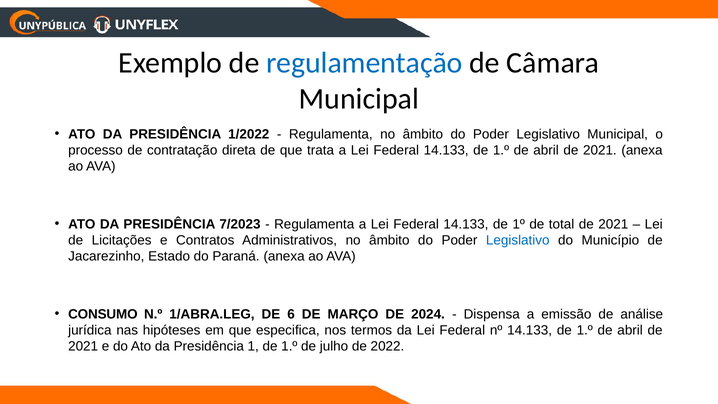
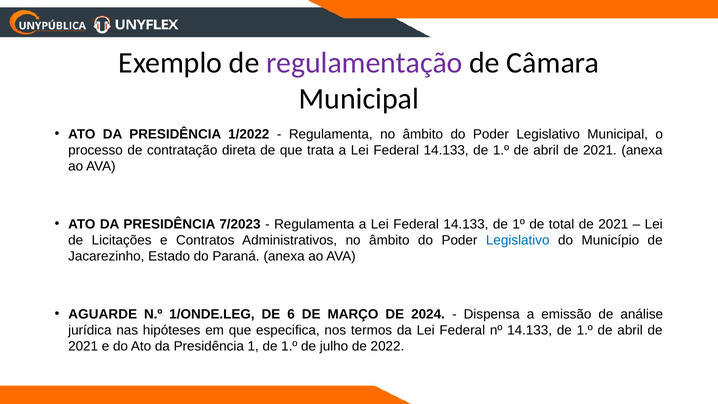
regulamentação colour: blue -> purple
CONSUMO: CONSUMO -> AGUARDE
1/ABRA.LEG: 1/ABRA.LEG -> 1/ONDE.LEG
